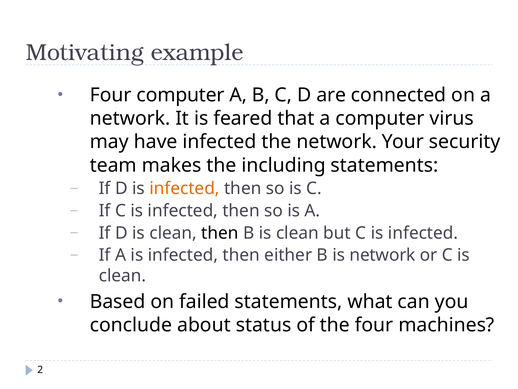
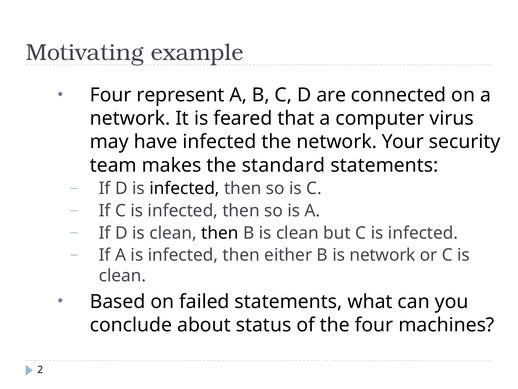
Four computer: computer -> represent
including: including -> standard
infected at (184, 188) colour: orange -> black
